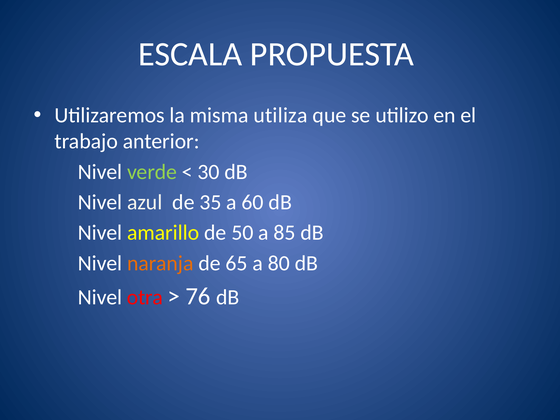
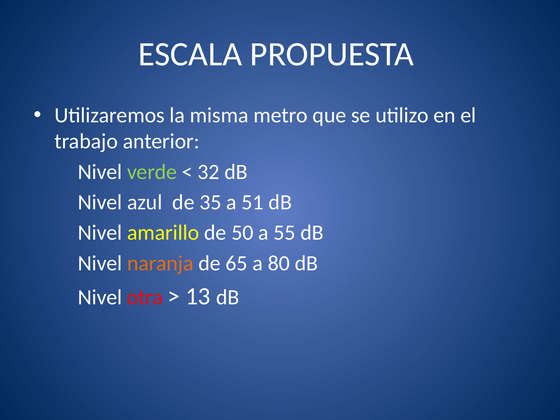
utiliza: utiliza -> metro
30: 30 -> 32
60: 60 -> 51
85: 85 -> 55
76: 76 -> 13
